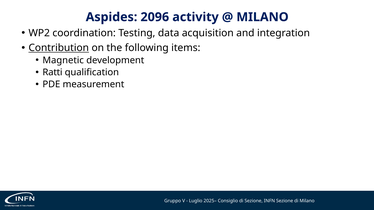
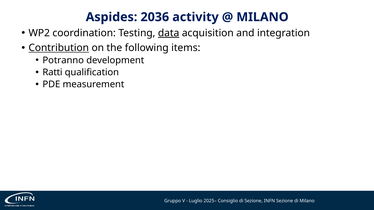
2096: 2096 -> 2036
data underline: none -> present
Magnetic: Magnetic -> Potranno
